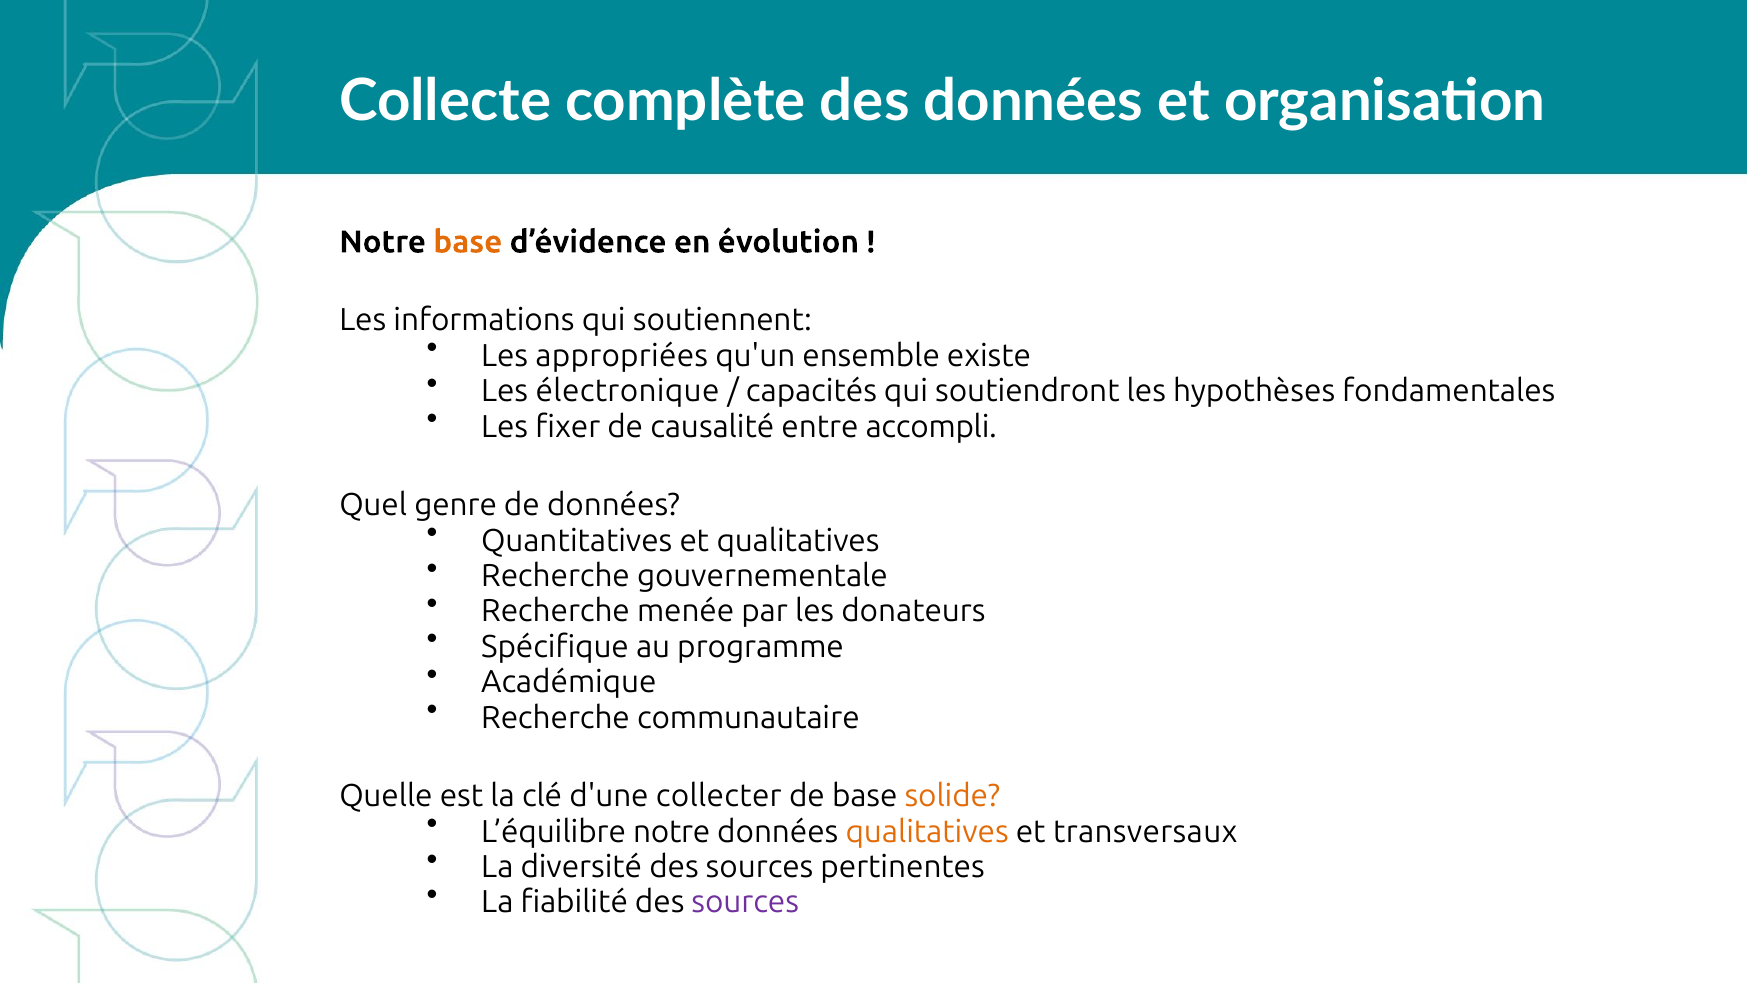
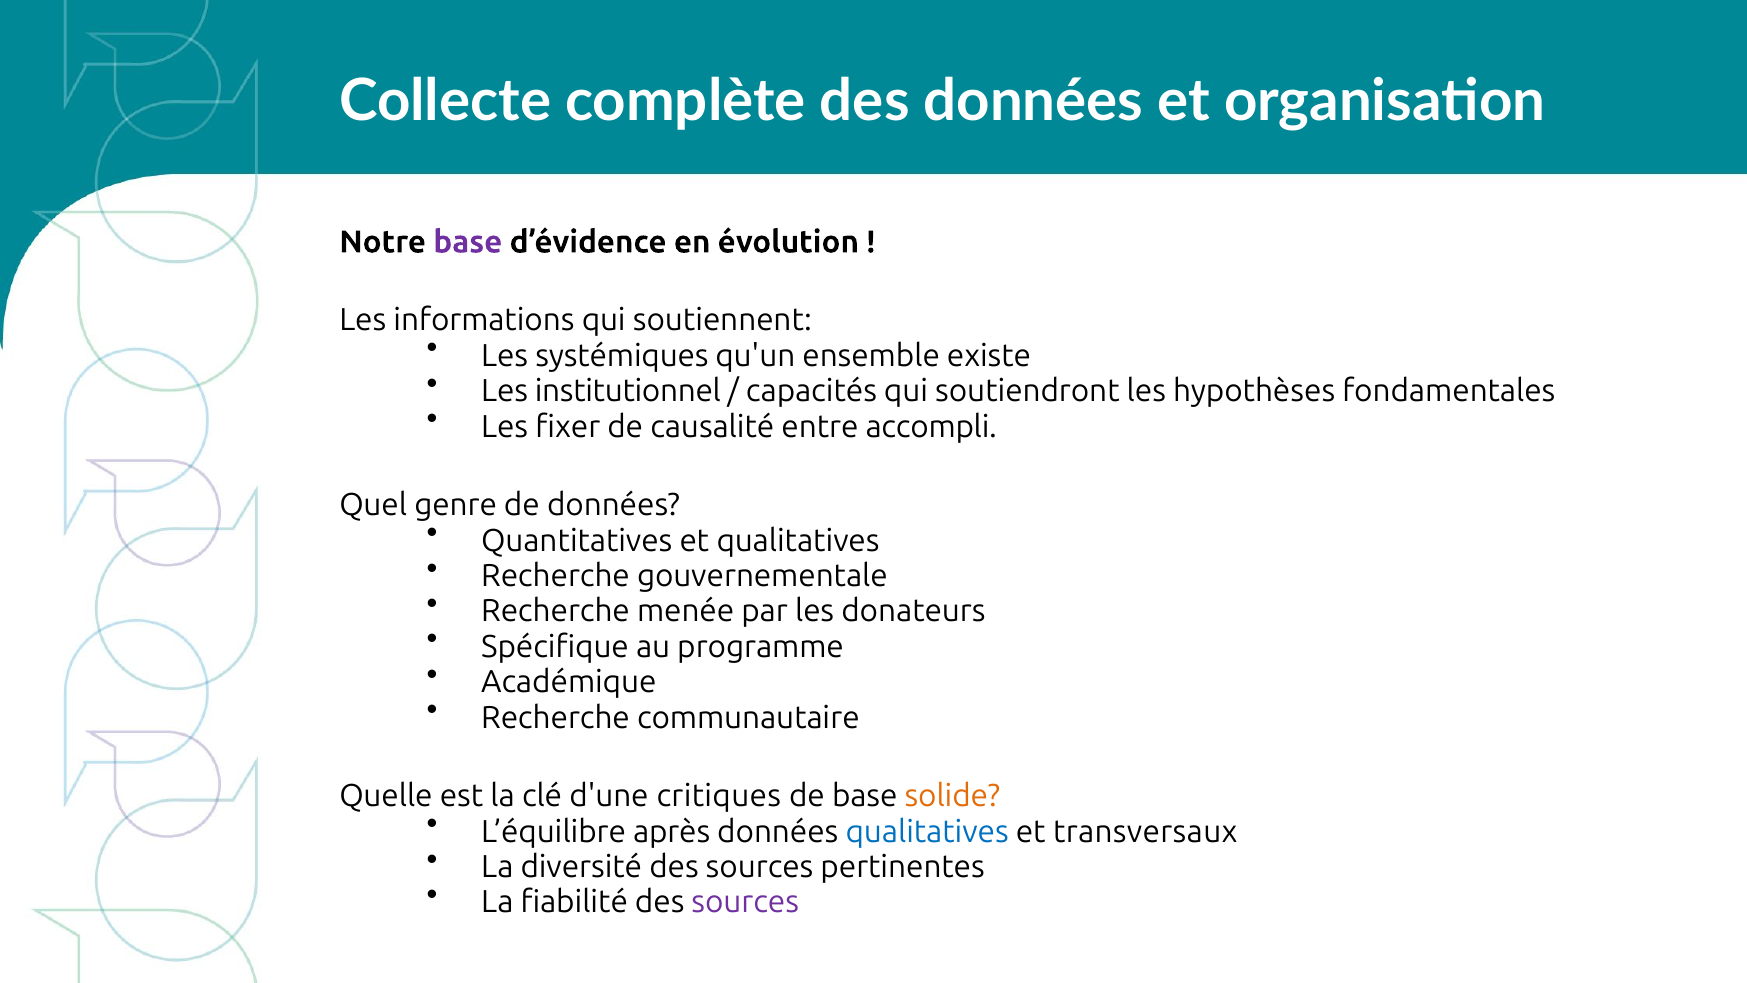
base at (468, 242) colour: orange -> purple
appropriées: appropriées -> systémiques
électronique: électronique -> institutionnel
collecter: collecter -> critiques
L’équilibre notre: notre -> après
qualitatives at (927, 831) colour: orange -> blue
